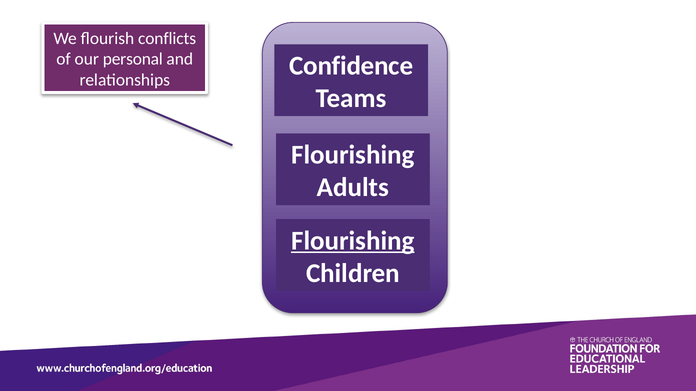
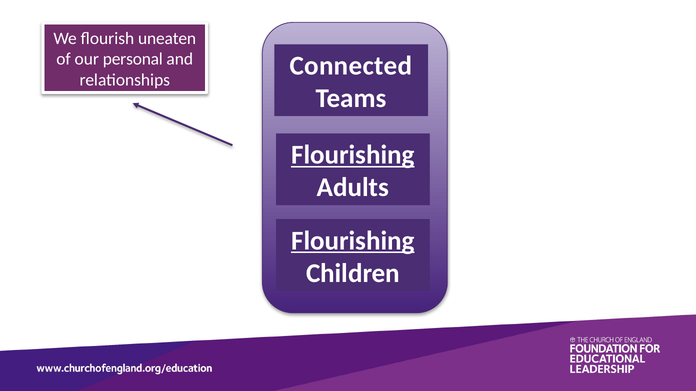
conflicts: conflicts -> uneaten
Confidence: Confidence -> Connected
Flourishing at (353, 155) underline: none -> present
